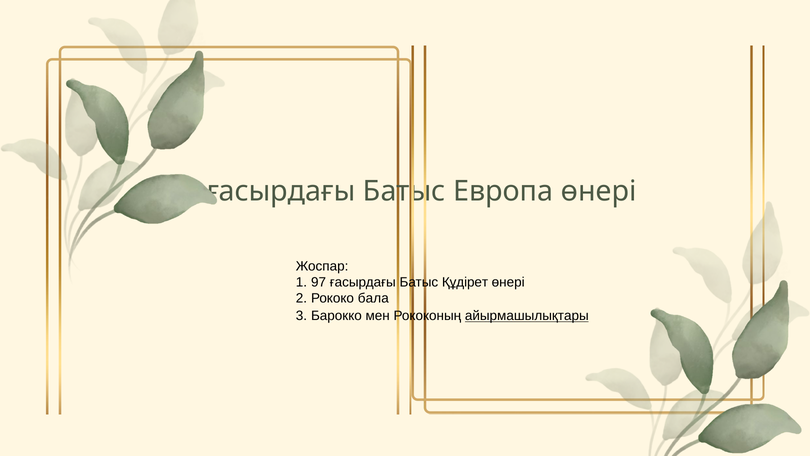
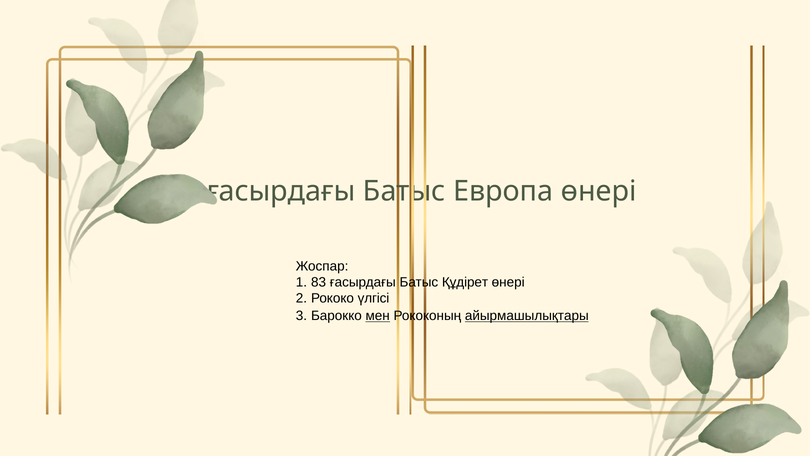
97: 97 -> 83
бала: бала -> үлгісі
мен underline: none -> present
